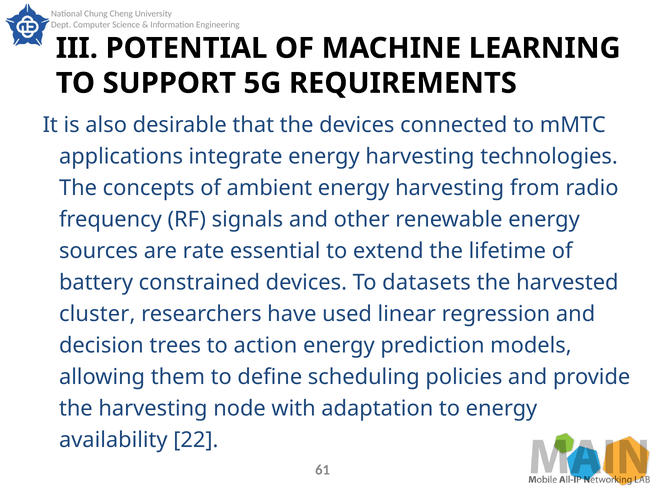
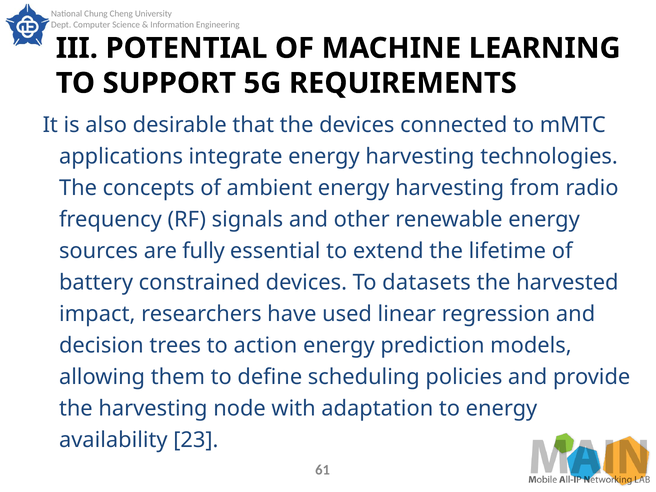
rate: rate -> fully
cluster: cluster -> impact
22: 22 -> 23
